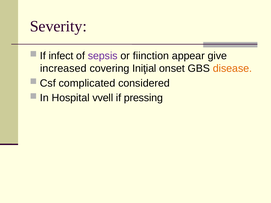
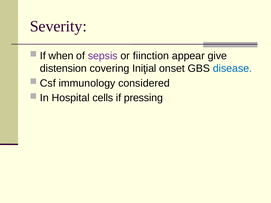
infect: infect -> when
increased: increased -> distension
disease colour: orange -> blue
complicated: complicated -> immunology
vvell: vvell -> cells
